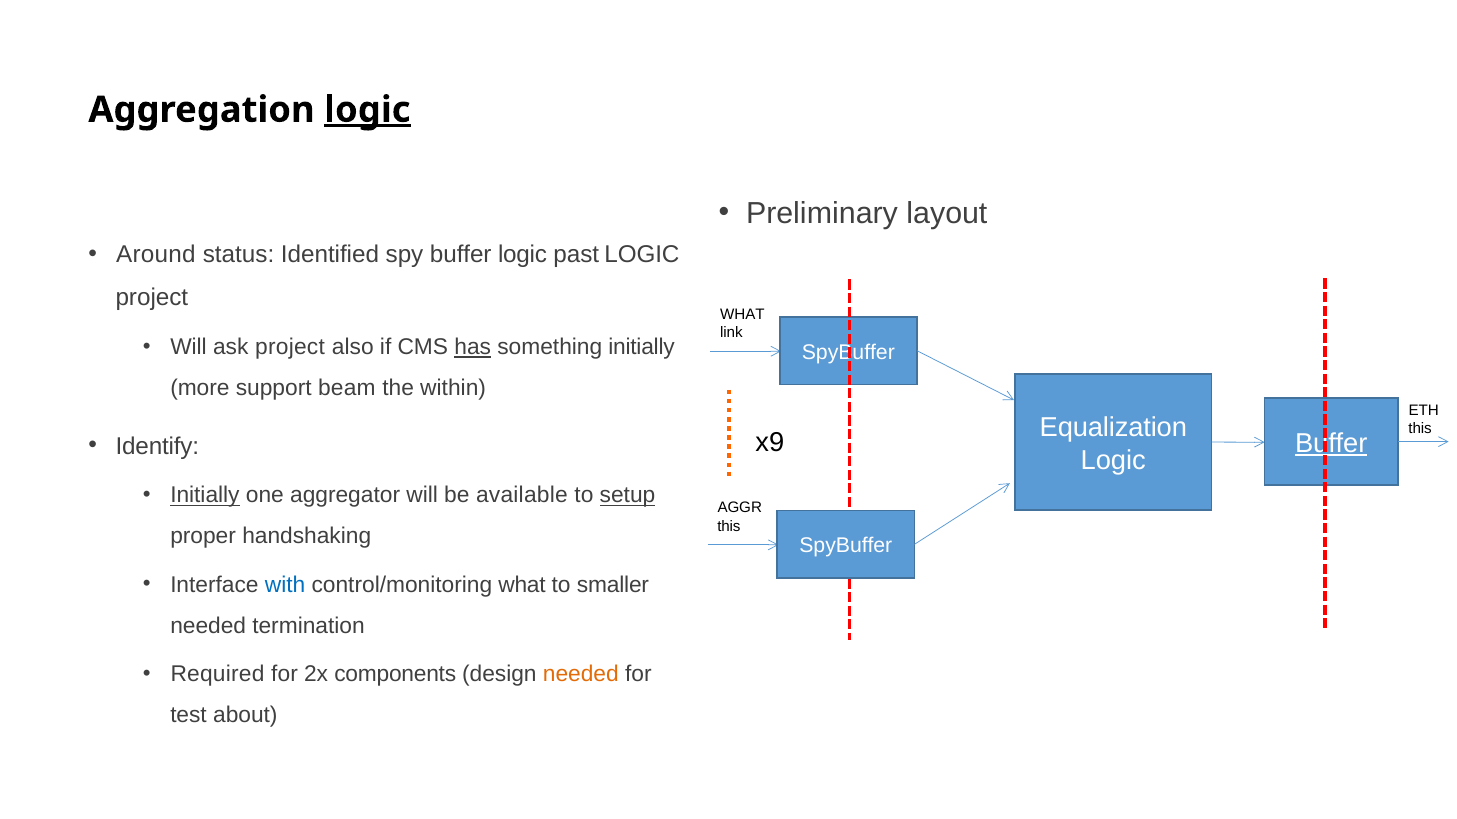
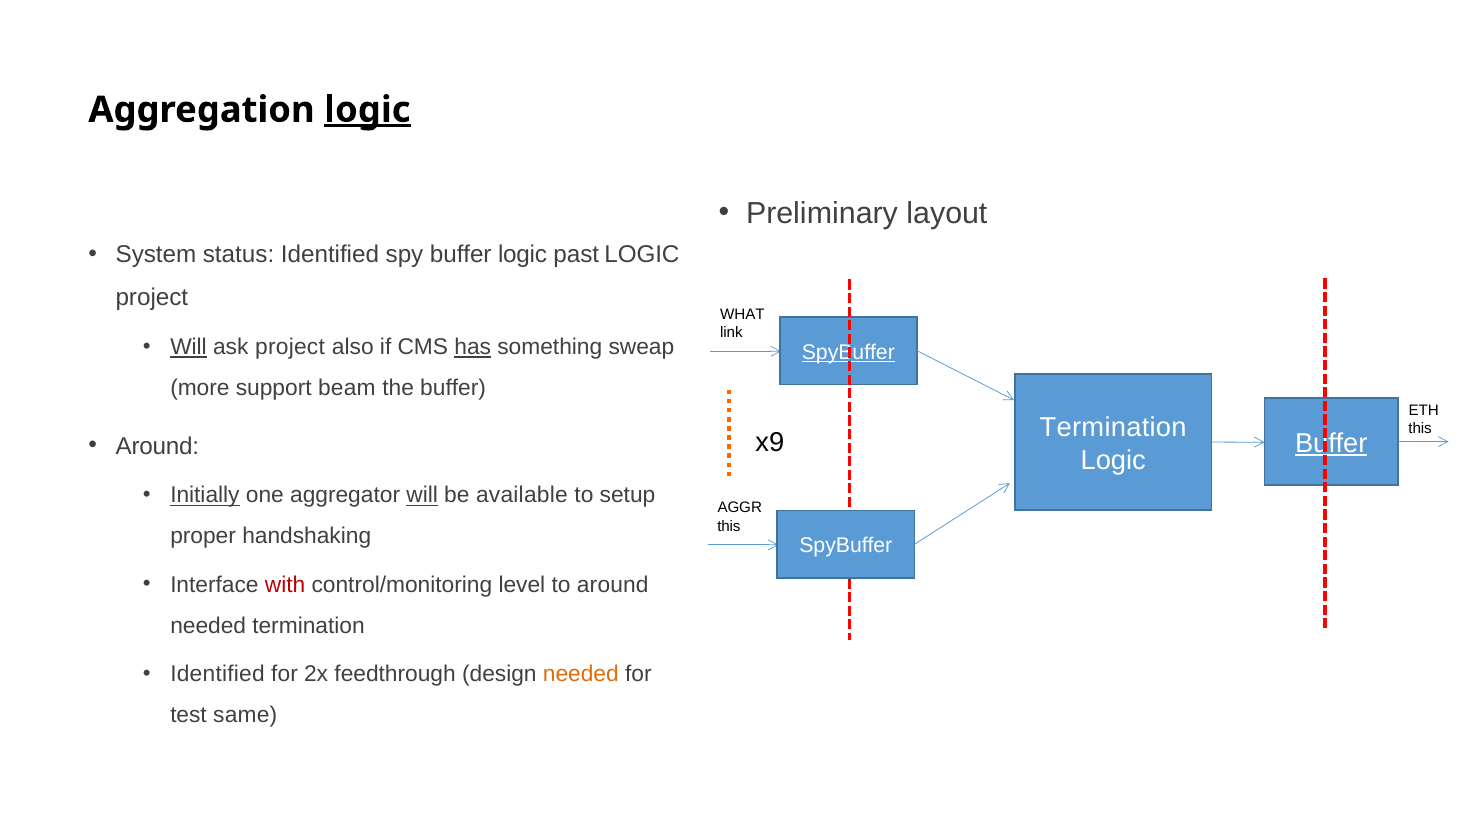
Around: Around -> System
Will at (189, 347) underline: none -> present
something initially: initially -> sweap
SpyBuffer at (848, 352) underline: none -> present
the within: within -> buffer
Equalization at (1113, 428): Equalization -> Termination
Identify at (157, 446): Identify -> Around
will at (422, 496) underline: none -> present
setup underline: present -> none
with colour: blue -> red
control/monitoring what: what -> level
to smaller: smaller -> around
Required at (218, 675): Required -> Identified
components: components -> feedthrough
about: about -> same
